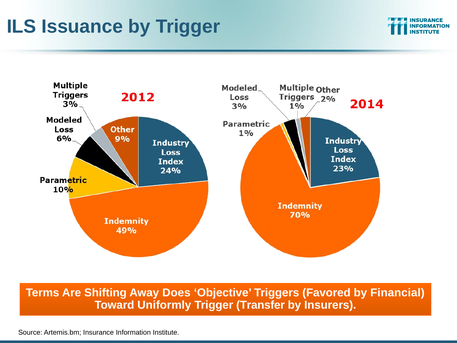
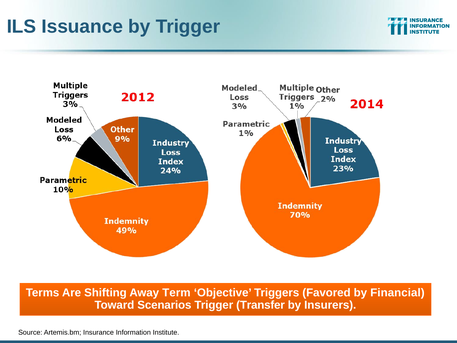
Does: Does -> Term
Uniformly: Uniformly -> Scenarios
